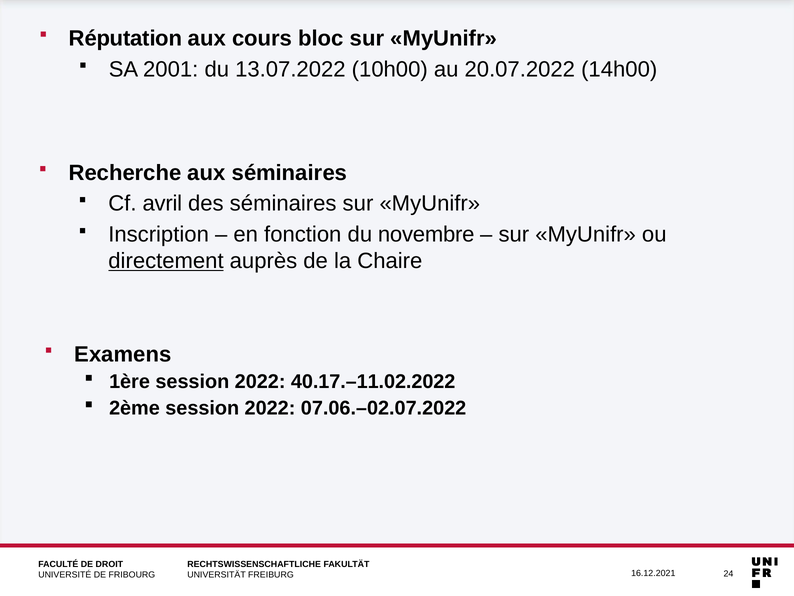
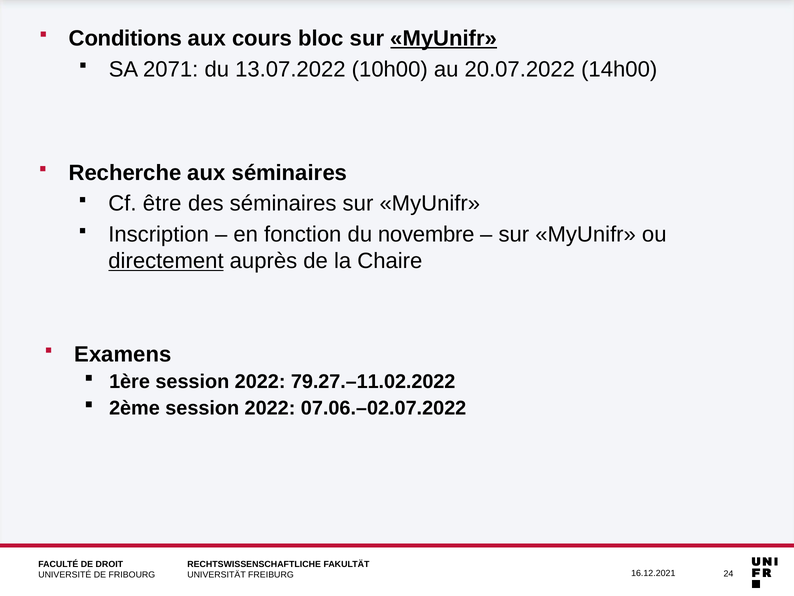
Réputation: Réputation -> Conditions
MyUnifr at (444, 38) underline: none -> present
2001: 2001 -> 2071
avril: avril -> être
40.17.–11.02.2022: 40.17.–11.02.2022 -> 79.27.–11.02.2022
